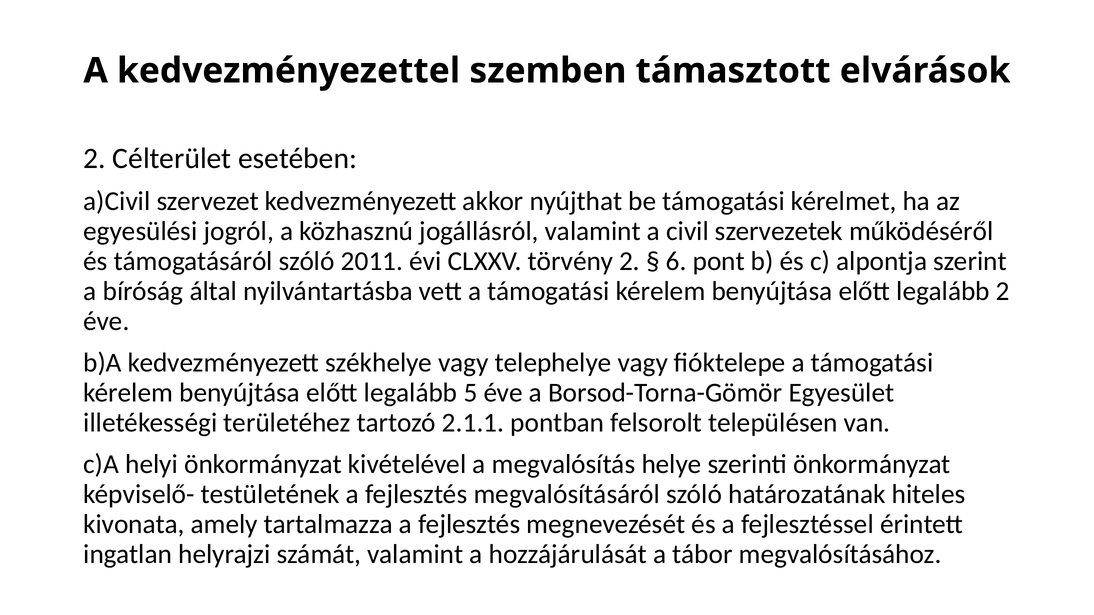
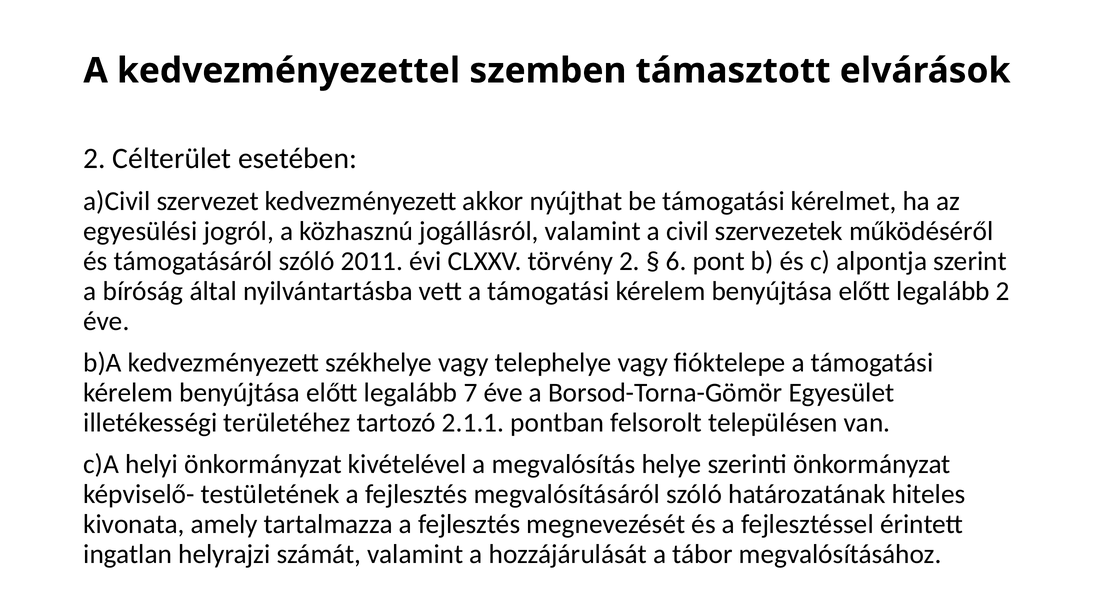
5: 5 -> 7
